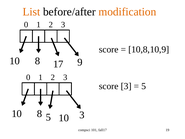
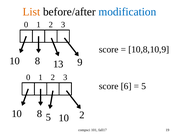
modification colour: orange -> blue
17: 17 -> 13
score 3: 3 -> 6
8 3: 3 -> 2
